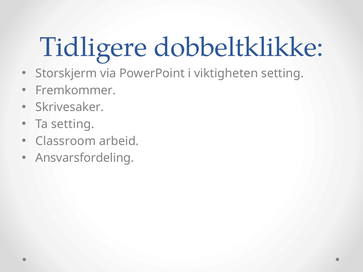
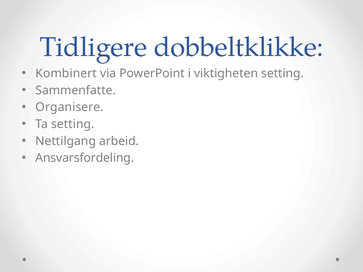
Storskjerm: Storskjerm -> Kombinert
Fremkommer: Fremkommer -> Sammenfatte
Skrivesaker: Skrivesaker -> Organisere
Classroom: Classroom -> Nettilgang
